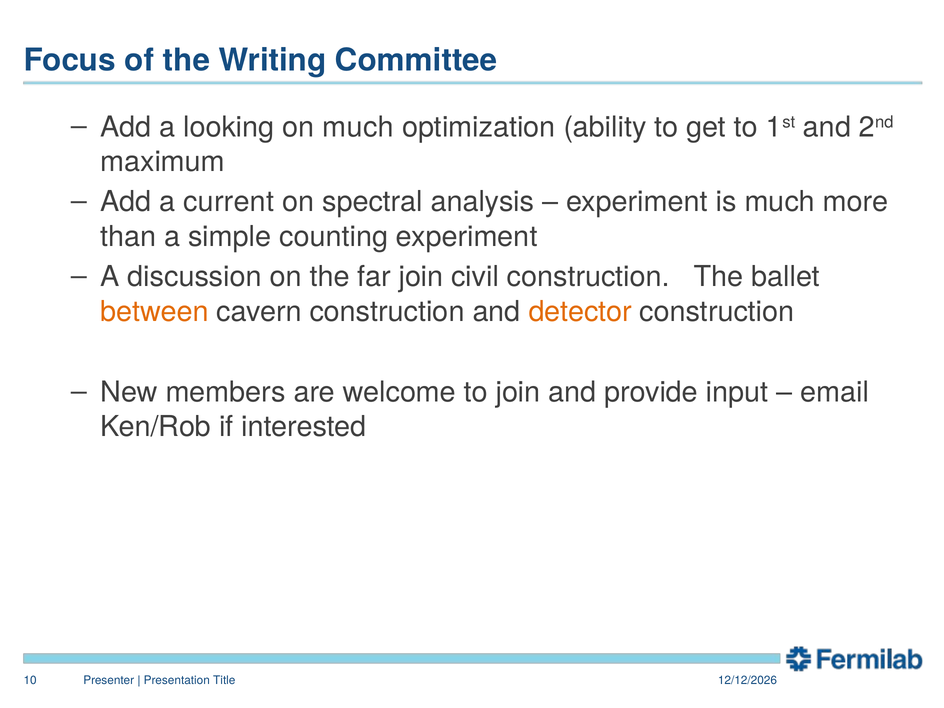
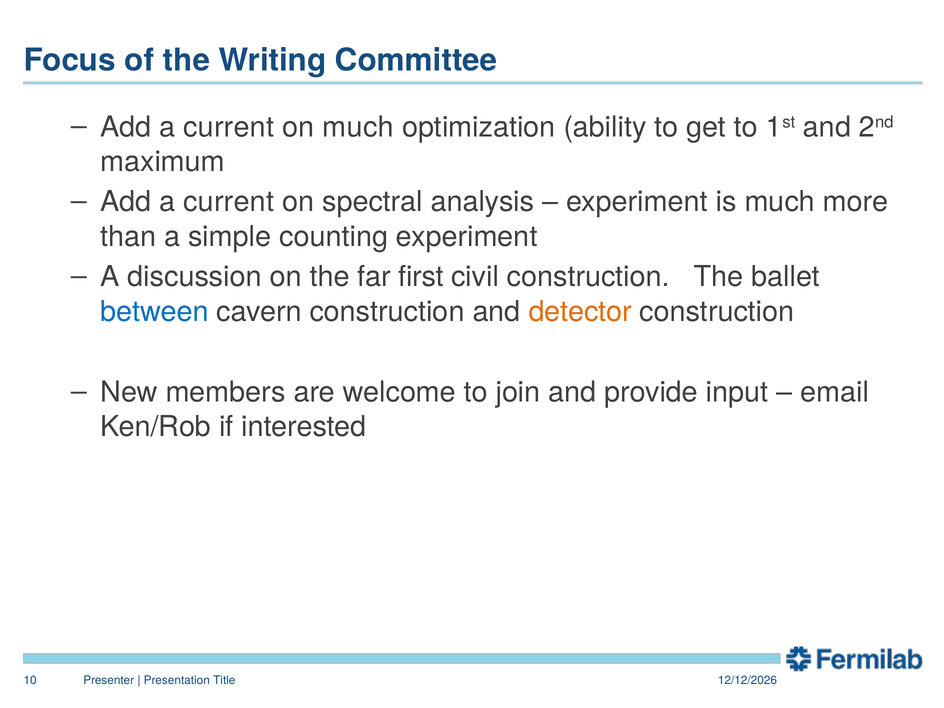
looking at (229, 127): looking -> current
far join: join -> first
between colour: orange -> blue
